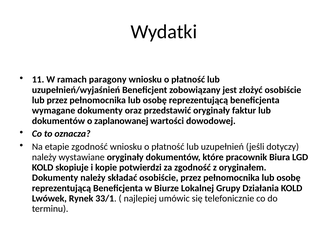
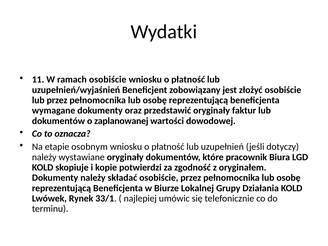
ramach paragony: paragony -> osobiście
etapie zgodność: zgodność -> osobnym
